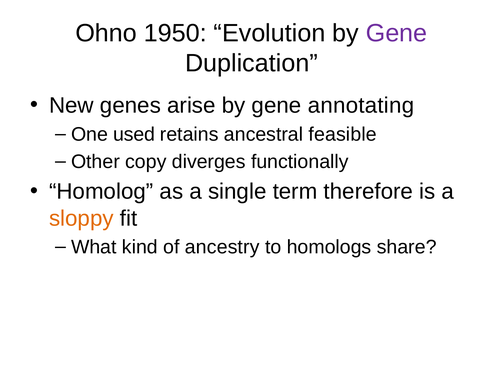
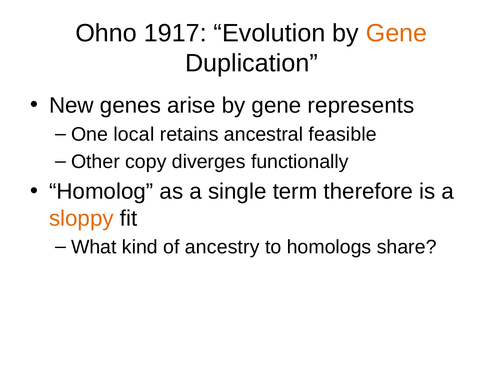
1950: 1950 -> 1917
Gene at (397, 33) colour: purple -> orange
annotating: annotating -> represents
used: used -> local
